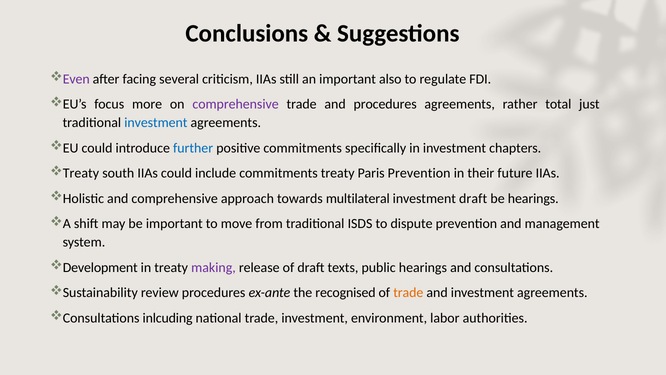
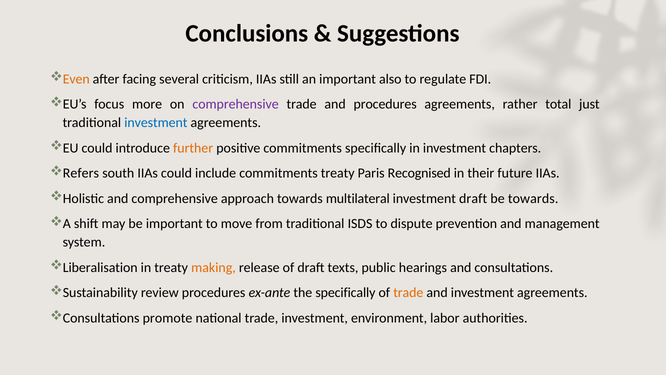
Even colour: purple -> orange
further colour: blue -> orange
Treaty at (81, 173): Treaty -> Refers
Paris Prevention: Prevention -> Recognised
be hearings: hearings -> towards
Development: Development -> Liberalisation
making colour: purple -> orange
the recognised: recognised -> specifically
inlcuding: inlcuding -> promote
